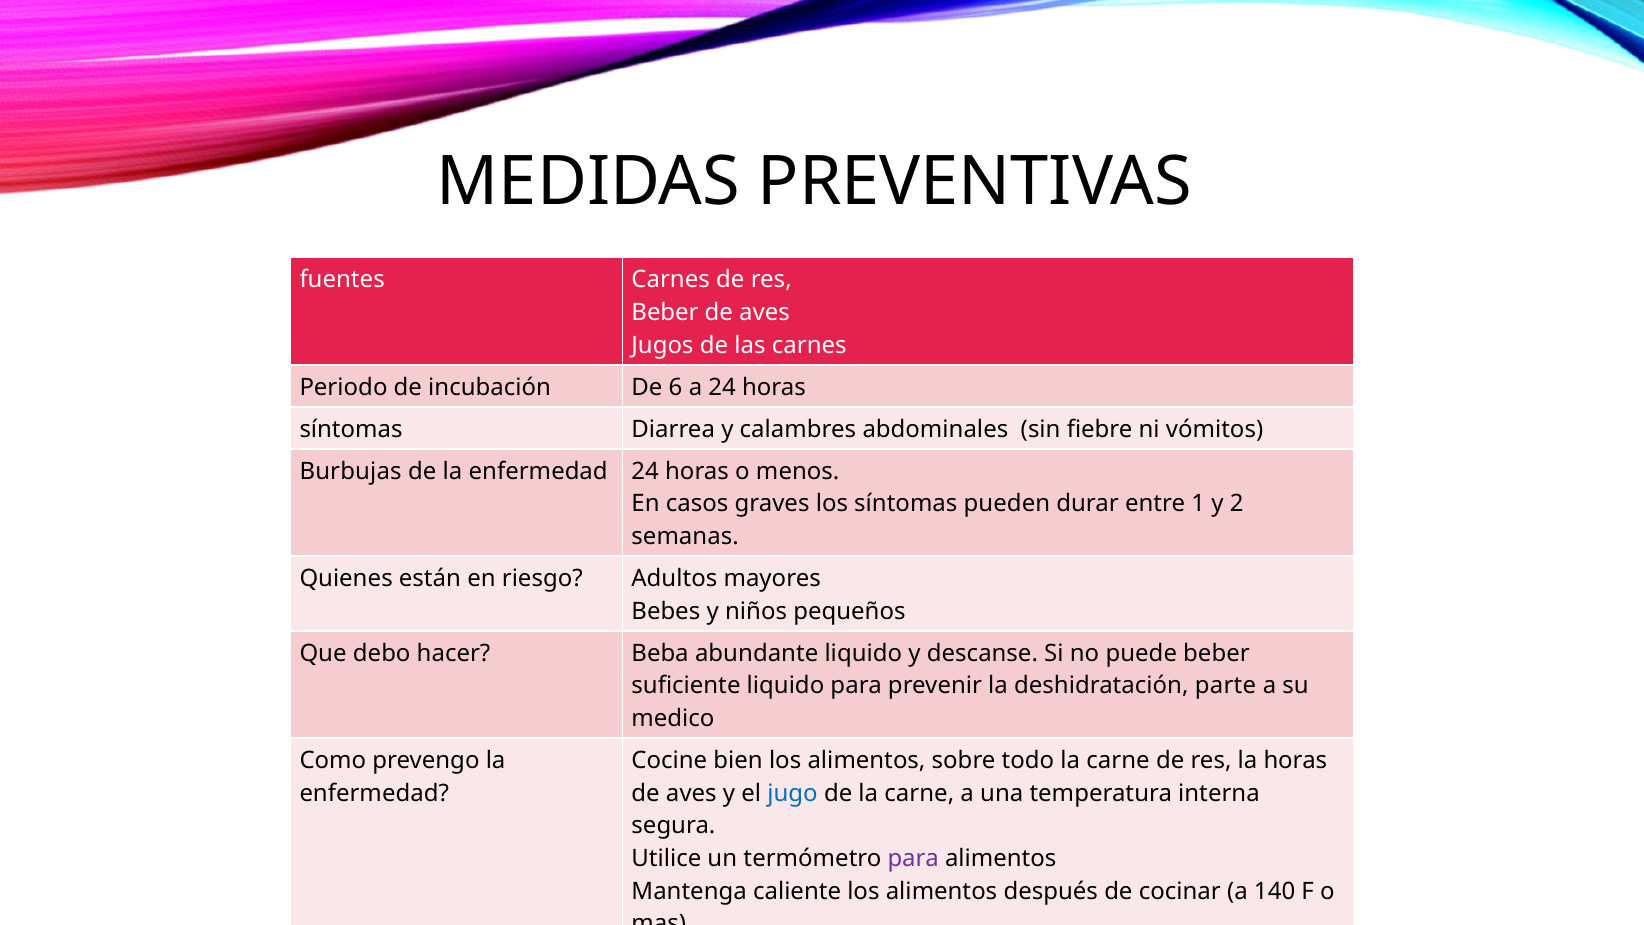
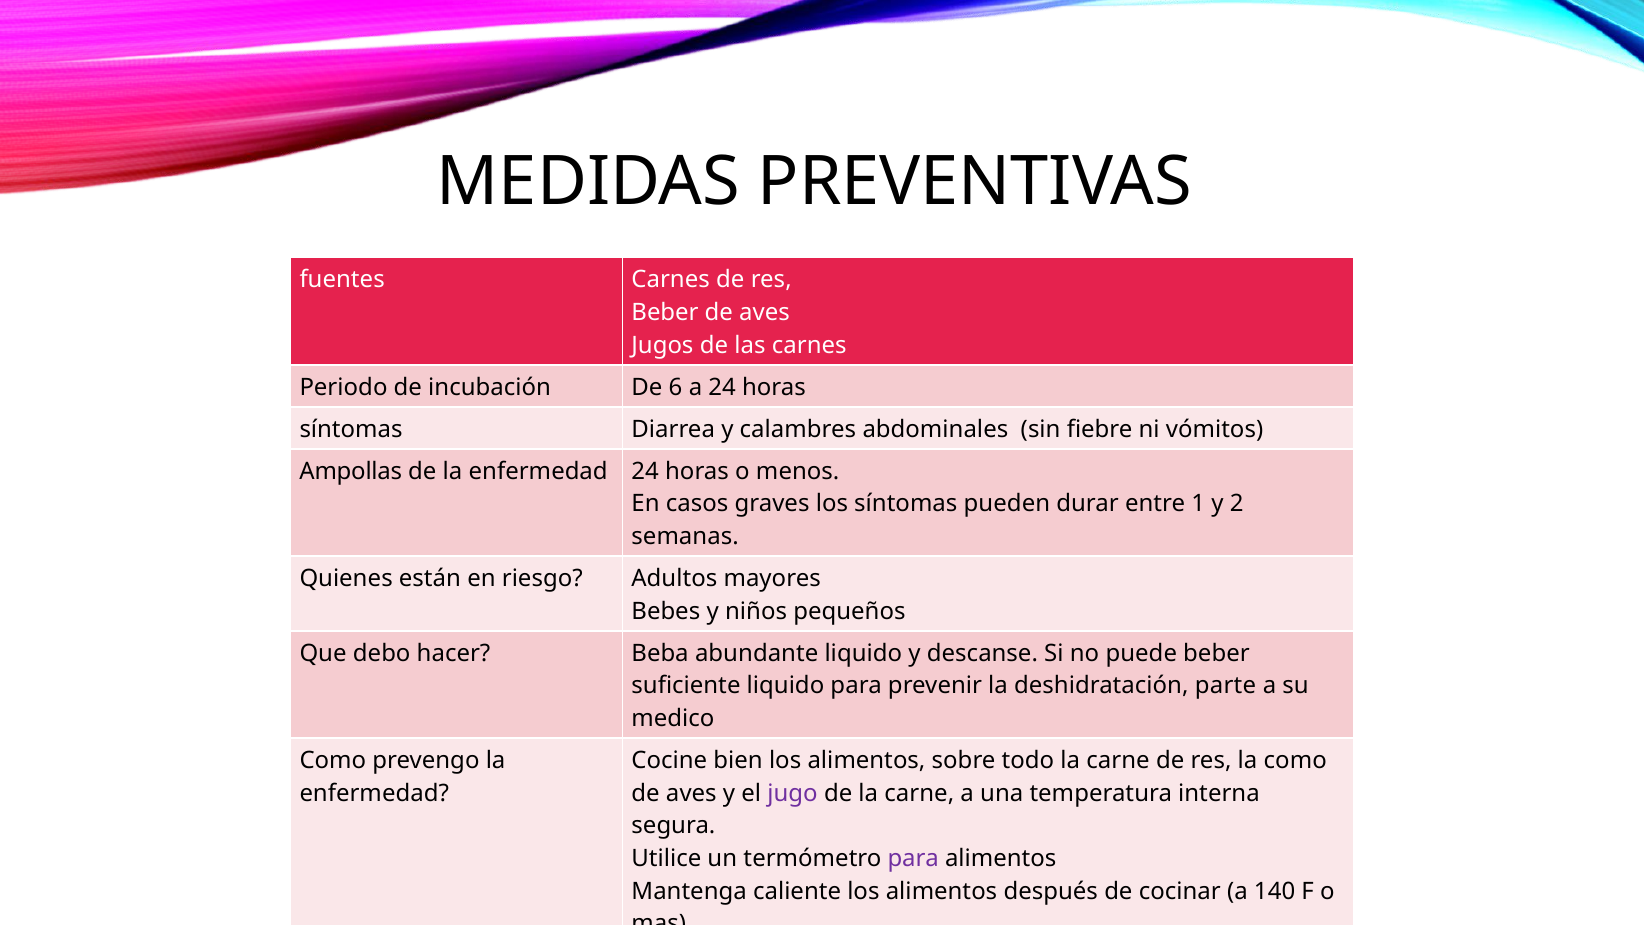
Burbujas: Burbujas -> Ampollas
la horas: horas -> como
jugo colour: blue -> purple
